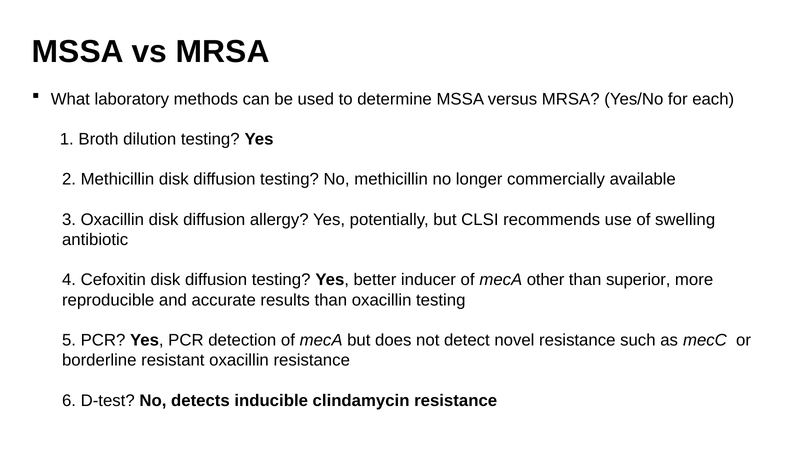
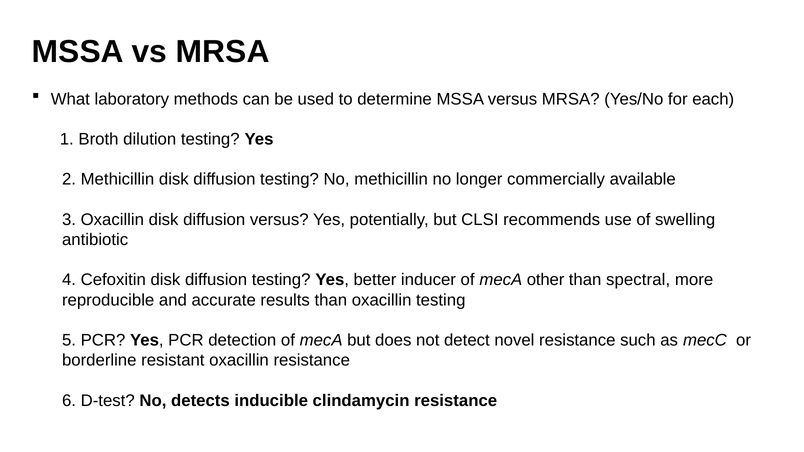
diffusion allergy: allergy -> versus
superior: superior -> spectral
